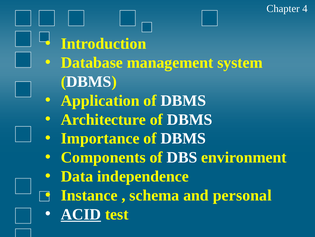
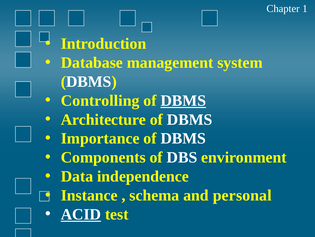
4: 4 -> 1
Application: Application -> Controlling
DBMS at (183, 100) underline: none -> present
